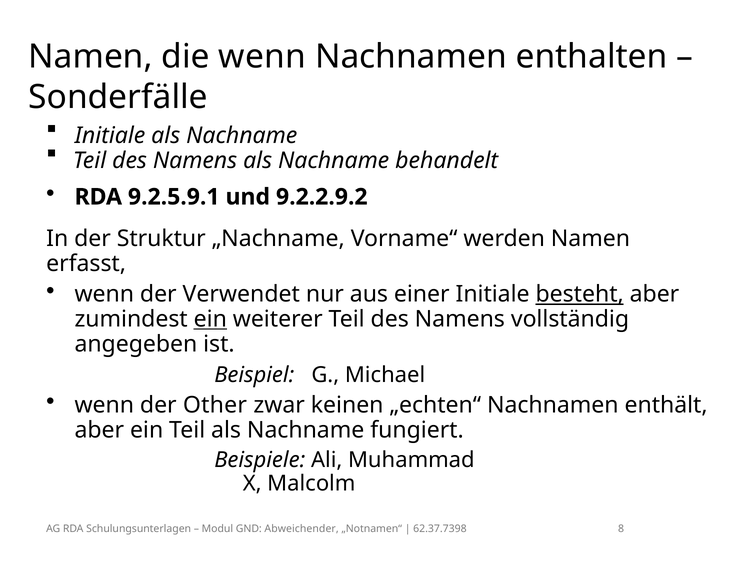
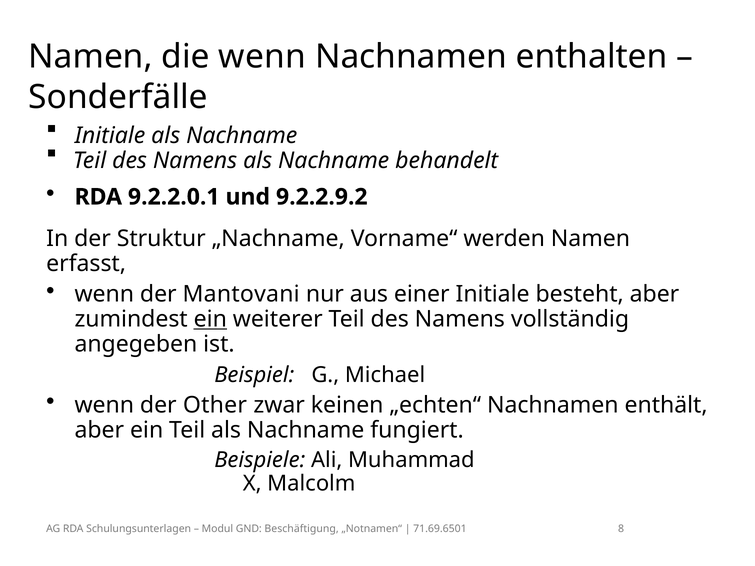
9.2.5.9.1: 9.2.5.9.1 -> 9.2.2.0.1
Verwendet: Verwendet -> Mantovani
besteht underline: present -> none
Abweichender: Abweichender -> Beschäftigung
62.37.7398: 62.37.7398 -> 71.69.6501
